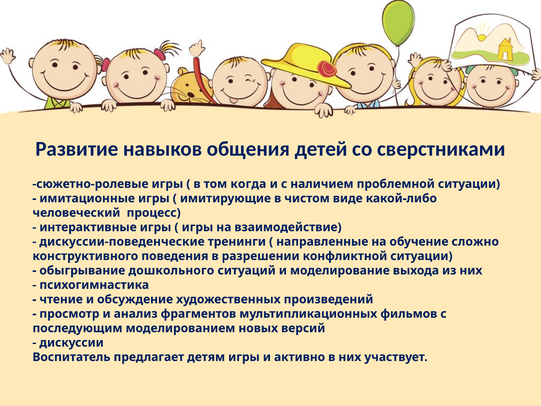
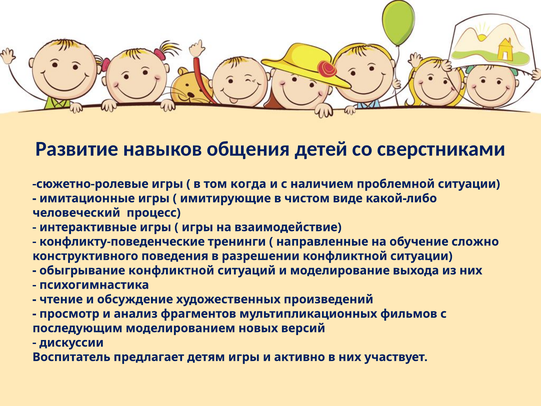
дискуссии-поведенческие: дискуссии-поведенческие -> конфликту-поведенческие
обыгрывание дошкольного: дошкольного -> конфликтной
